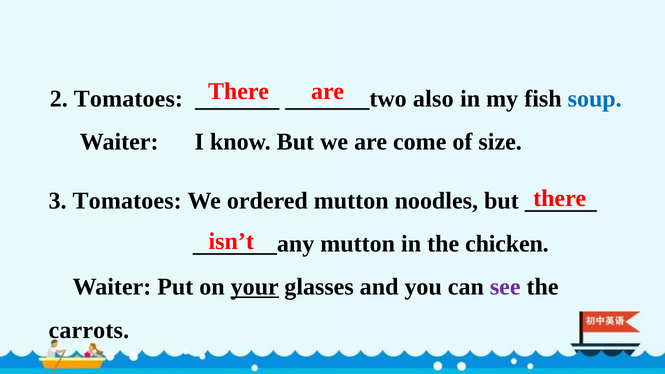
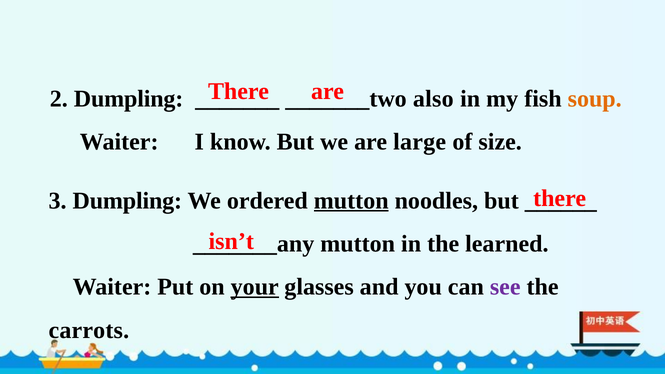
2 Tomatoes: Tomatoes -> Dumpling
soup colour: blue -> orange
come: come -> large
3 Tomatoes: Tomatoes -> Dumpling
mutton at (351, 201) underline: none -> present
chicken: chicken -> learned
